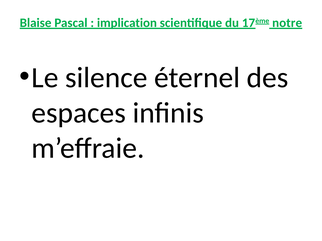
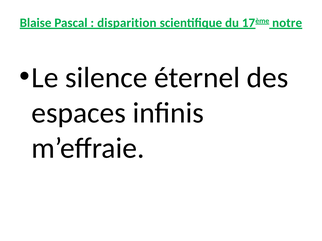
implication: implication -> disparition
